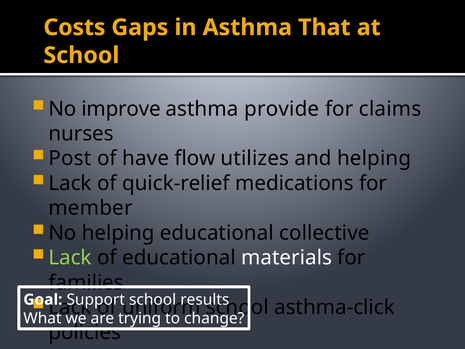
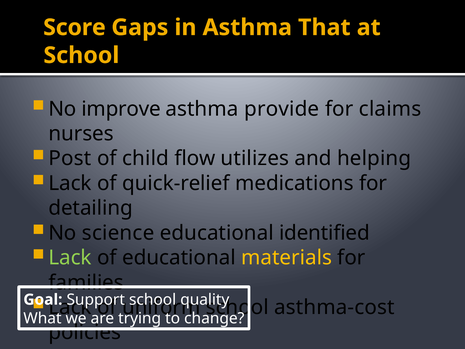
Costs: Costs -> Score
have: have -> child
member: member -> detailing
No helping: helping -> science
collective: collective -> identified
materials colour: white -> yellow
results: results -> quality
asthma-click: asthma-click -> asthma-cost
